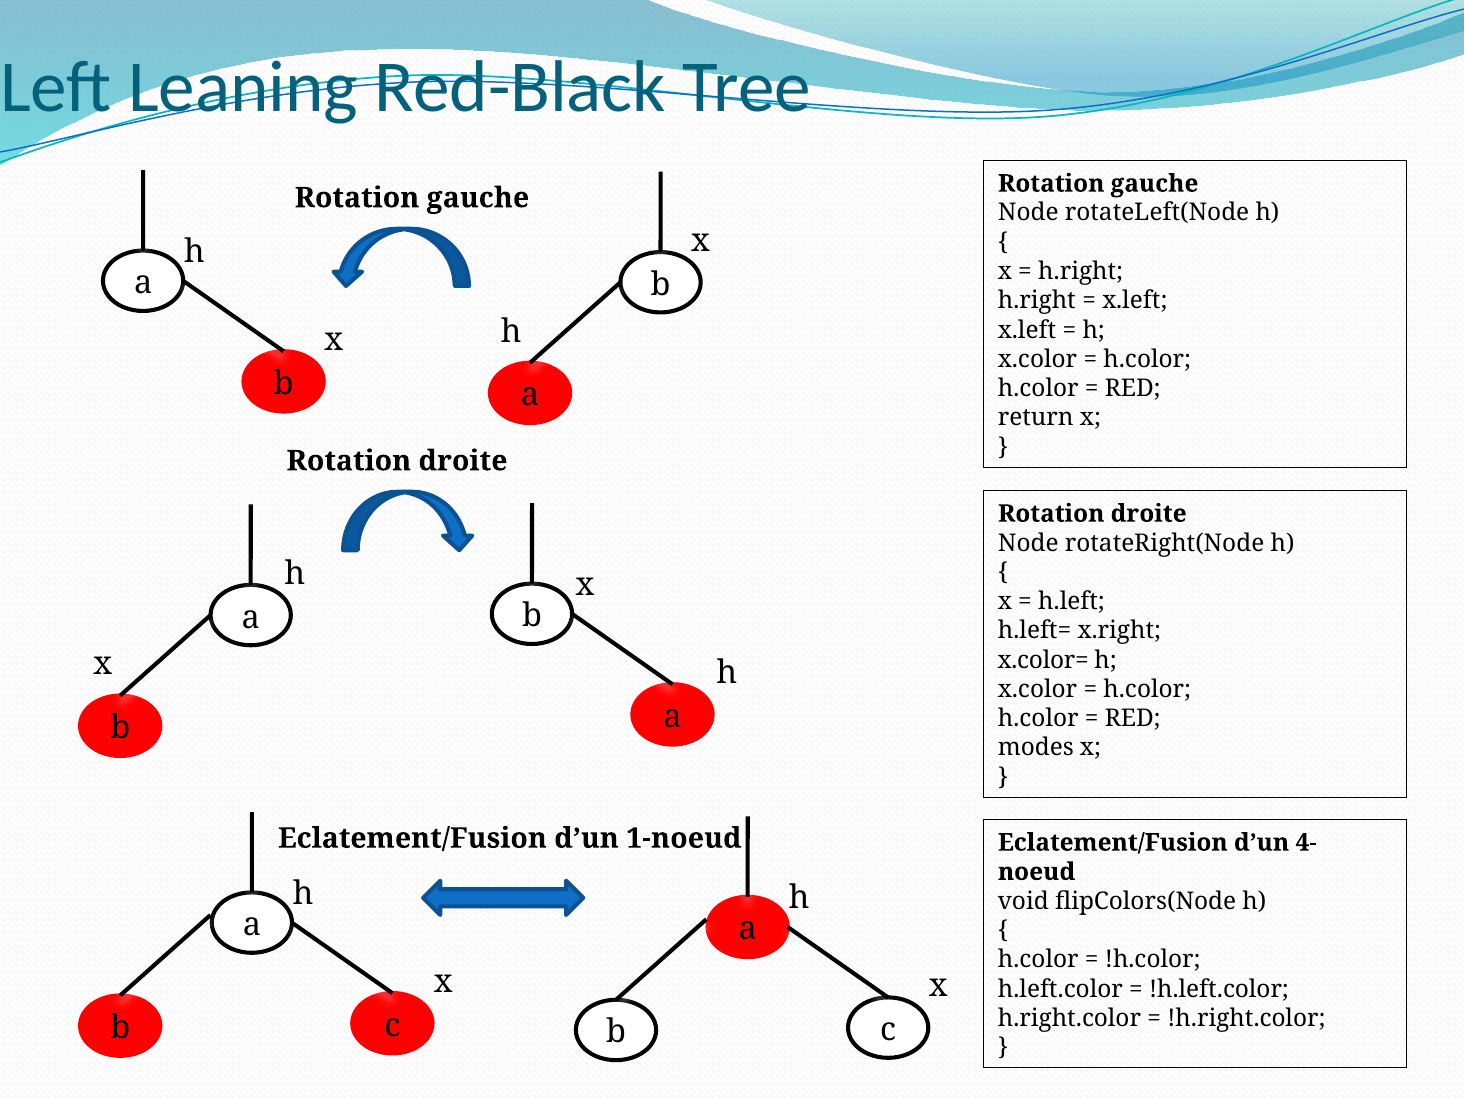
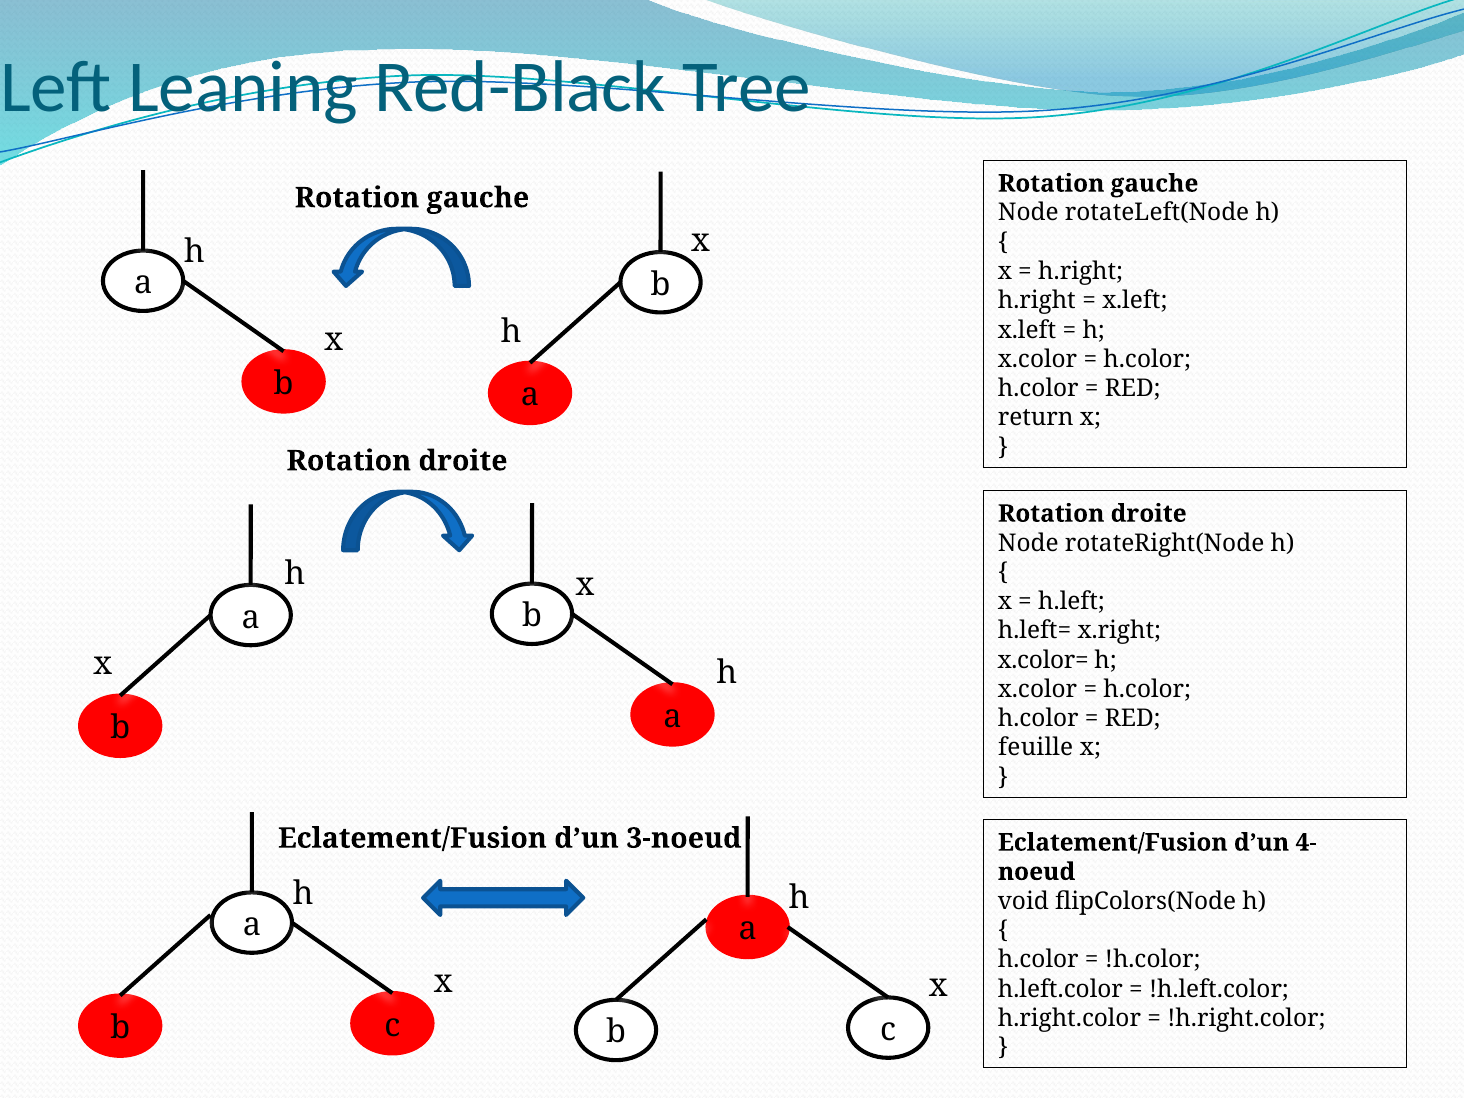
modes: modes -> feuille
1-noeud: 1-noeud -> 3-noeud
